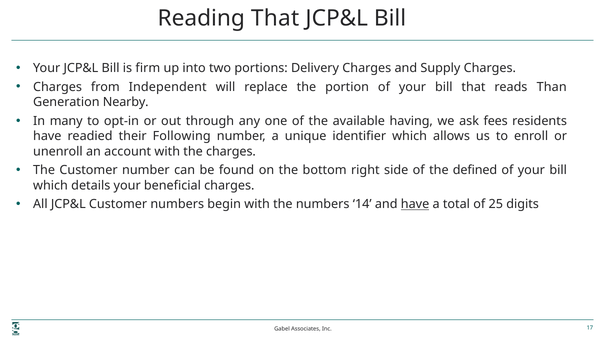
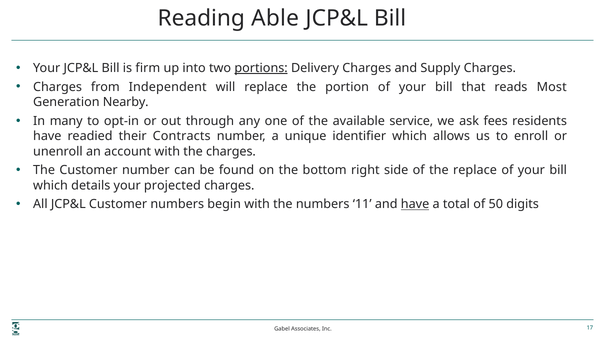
Reading That: That -> Able
portions underline: none -> present
Than: Than -> Most
having: having -> service
Following: Following -> Contracts
the defined: defined -> replace
beneficial: beneficial -> projected
14: 14 -> 11
25: 25 -> 50
